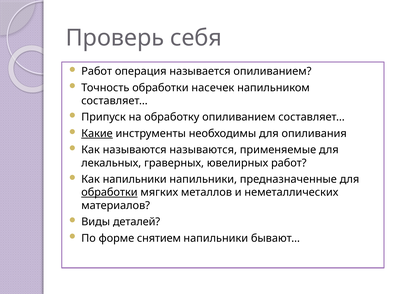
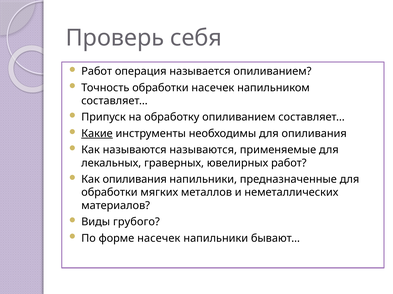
Как напильники: напильники -> опиливания
обработки at (109, 193) underline: present -> none
деталей: деталей -> грубого
форме снятием: снятием -> насечек
